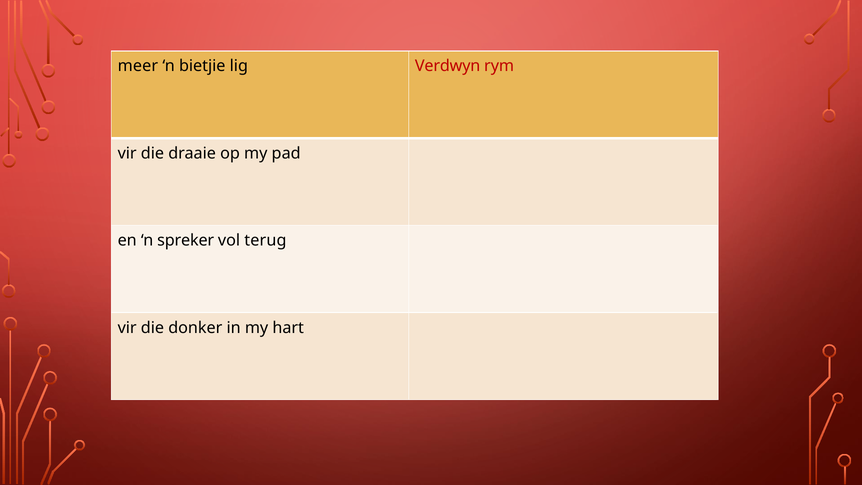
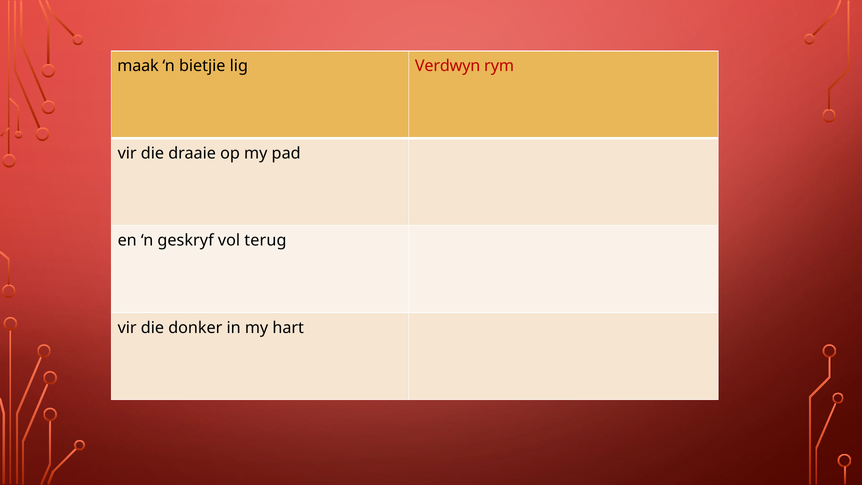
meer: meer -> maak
spreker: spreker -> geskryf
